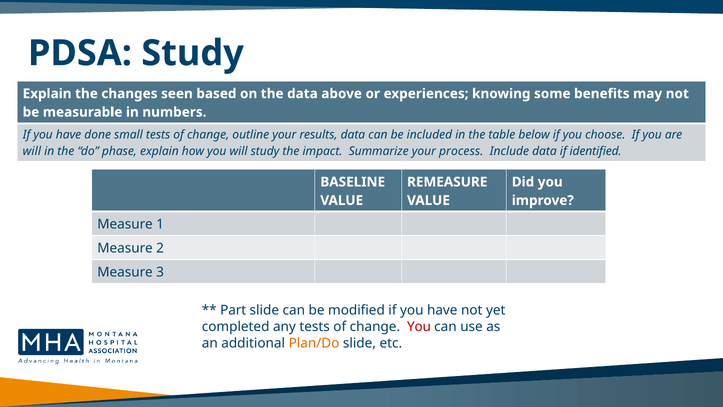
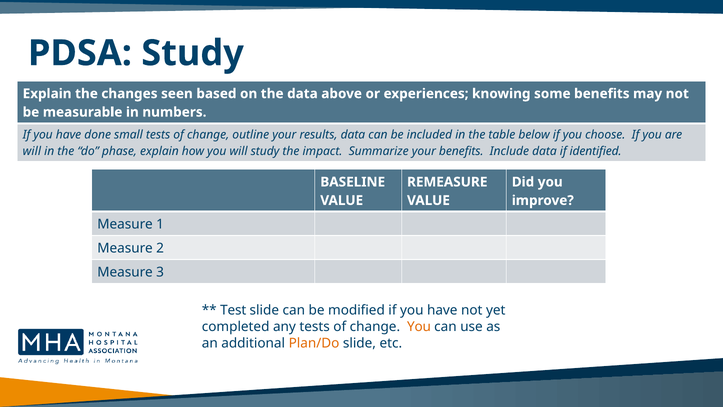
your process: process -> benefits
Part: Part -> Test
You at (419, 327) colour: red -> orange
